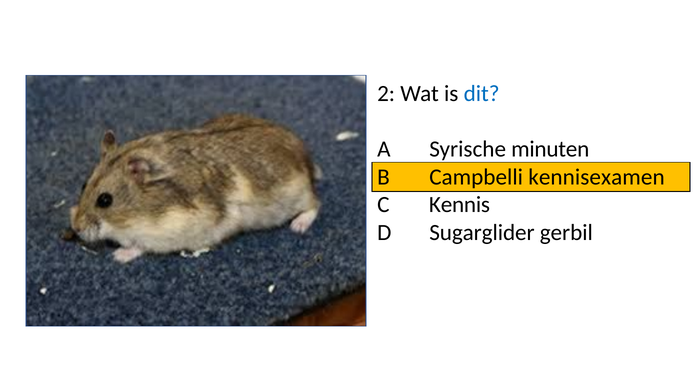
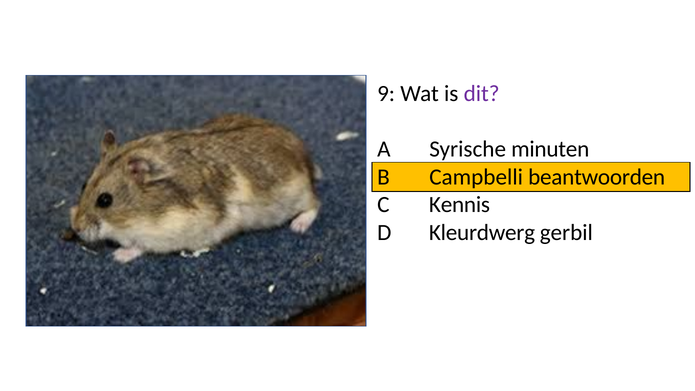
2: 2 -> 9
dit colour: blue -> purple
kennisexamen: kennisexamen -> beantwoorden
Sugarglider: Sugarglider -> Kleurdwerg
